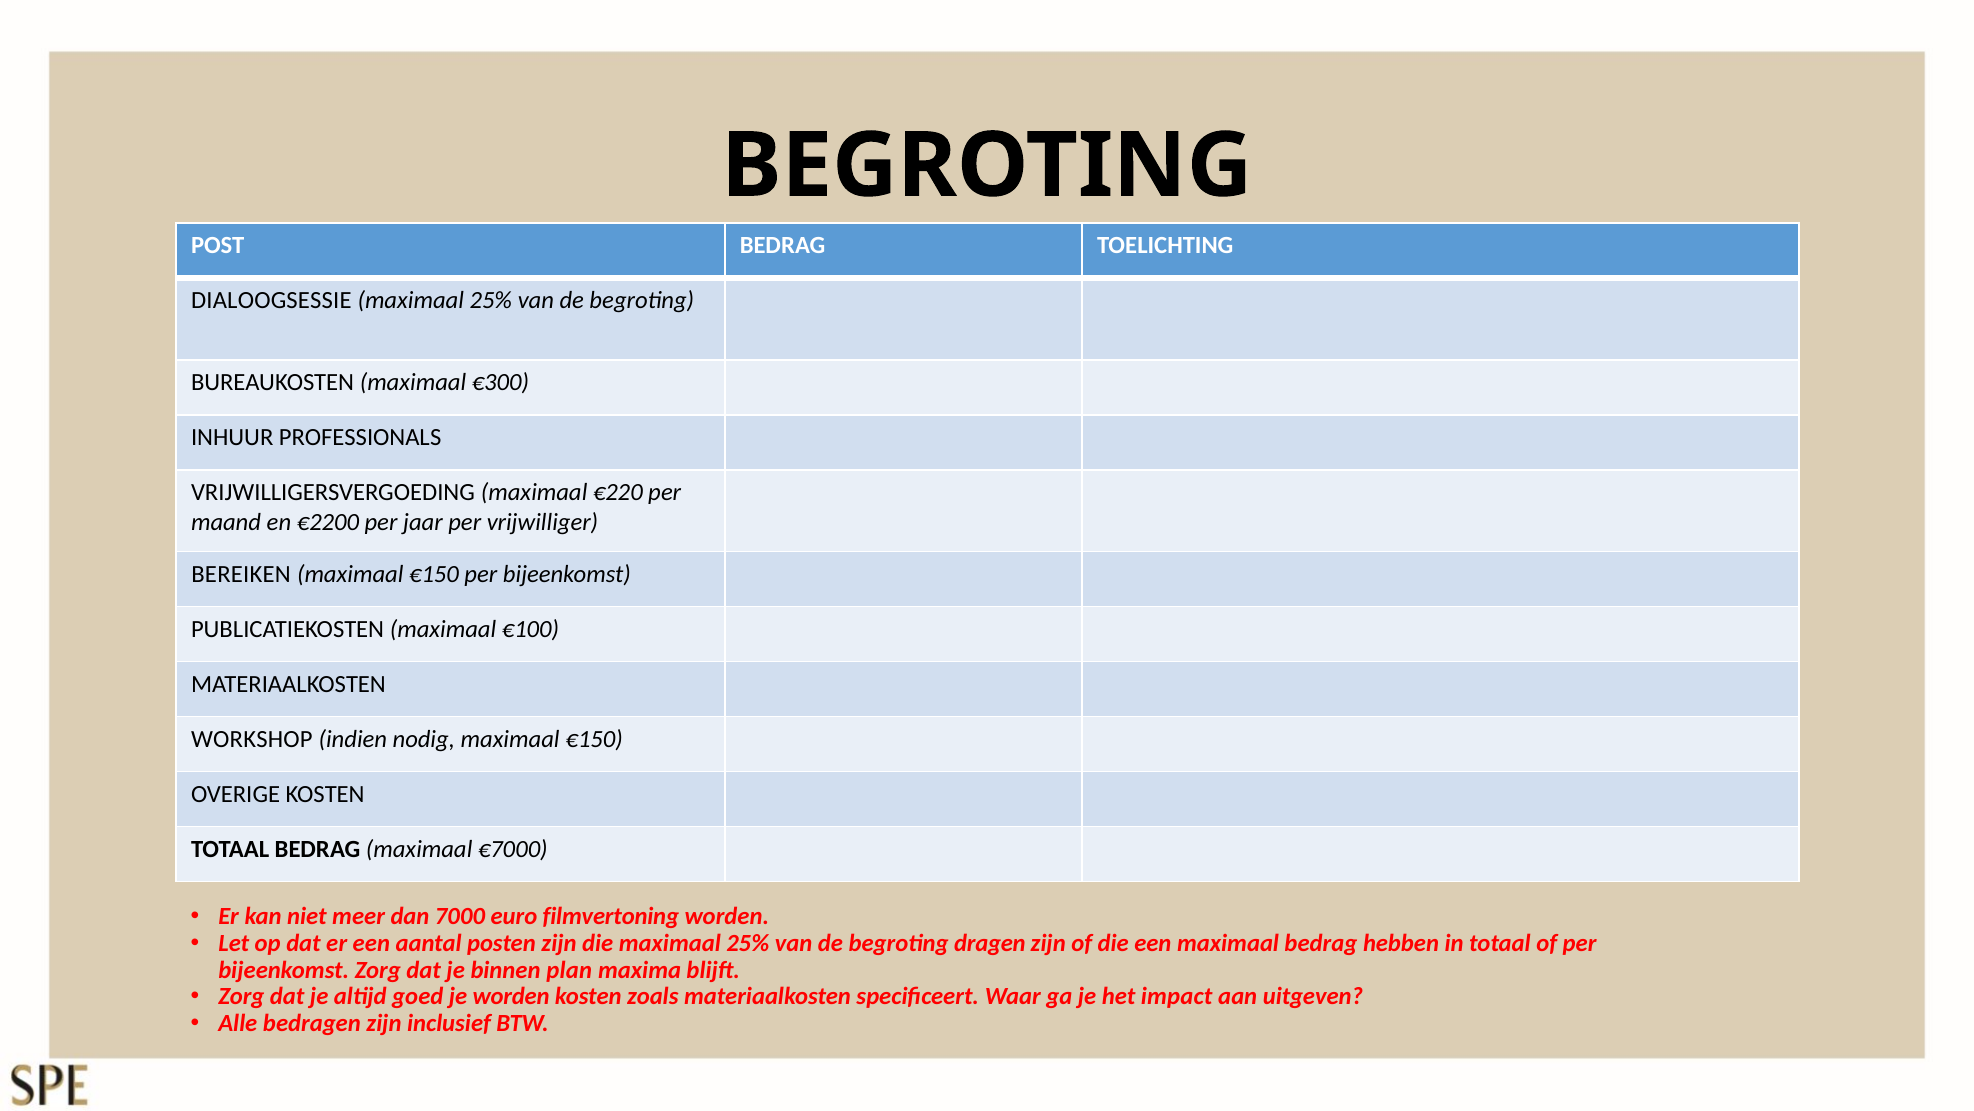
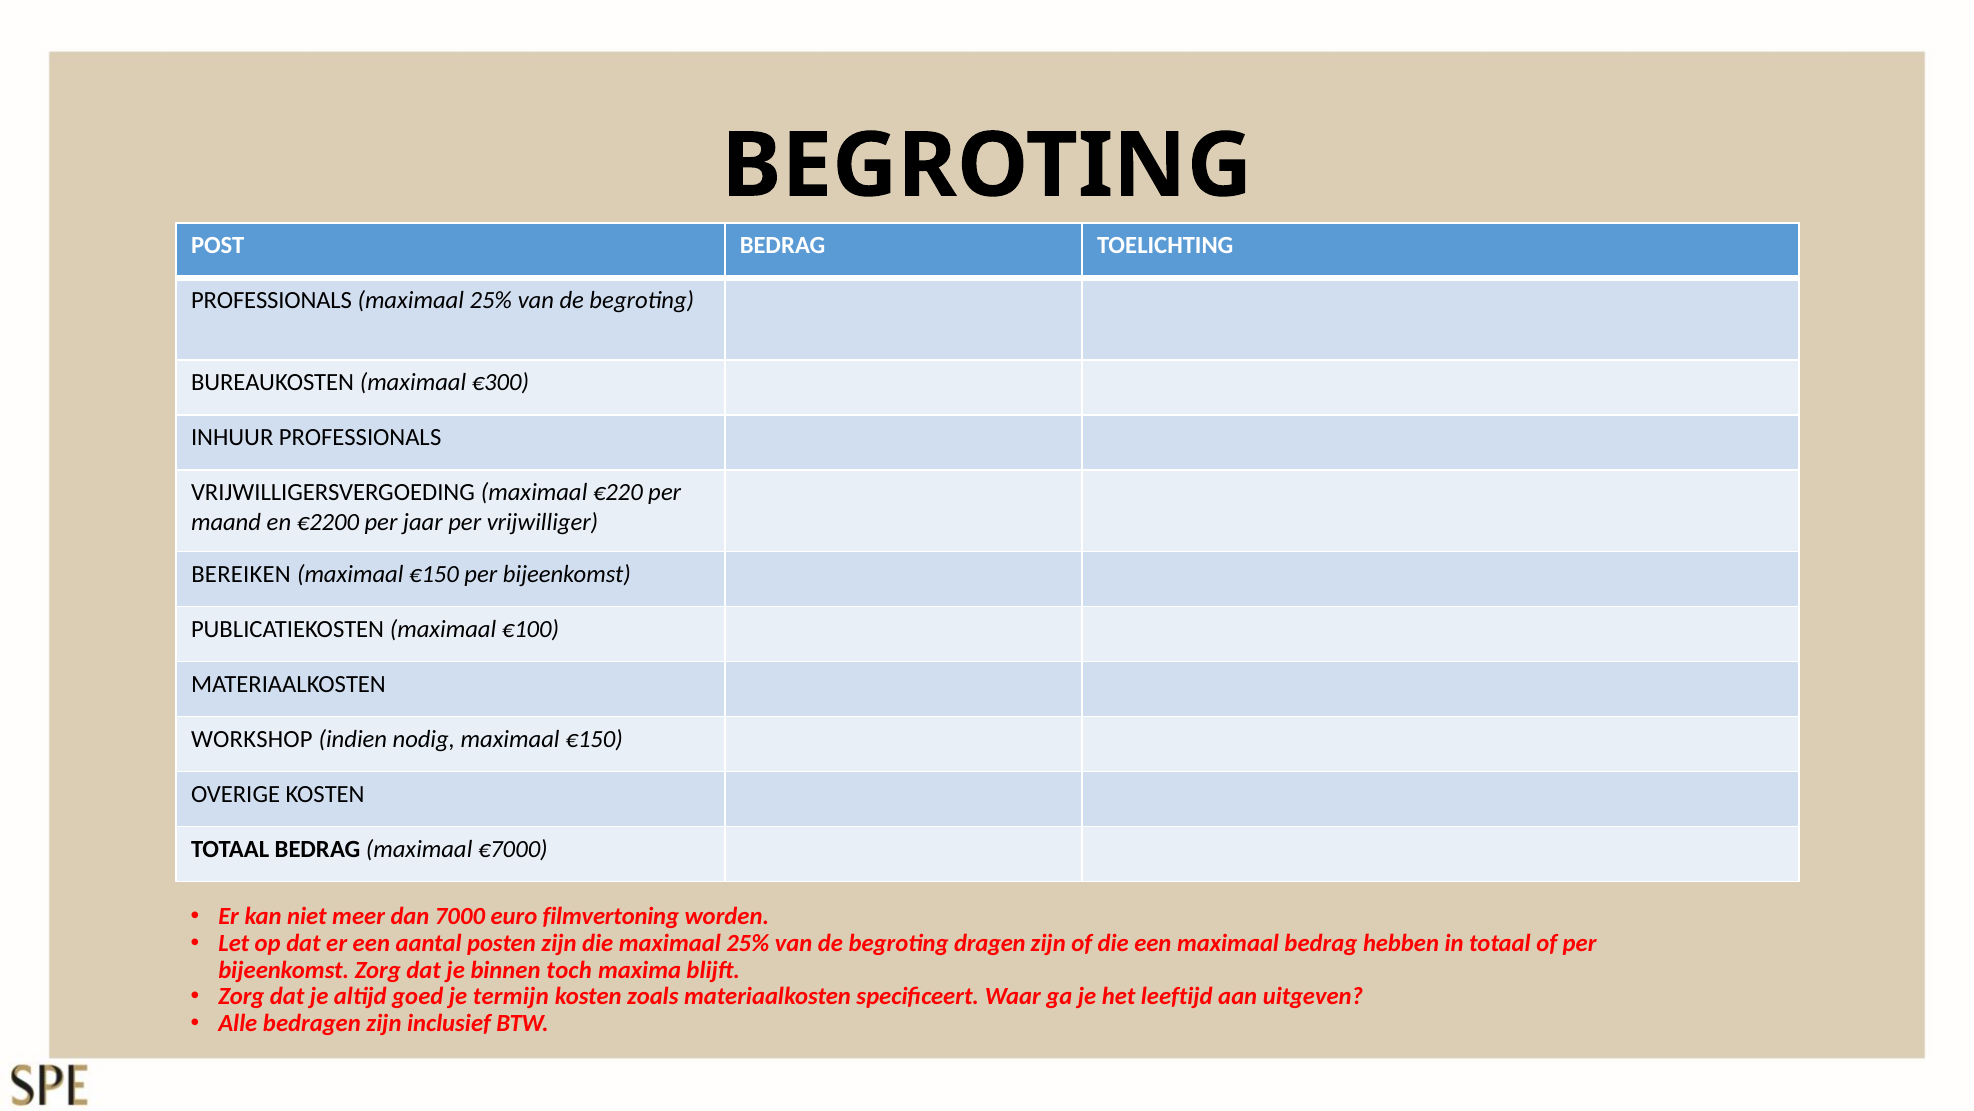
DIALOOGSESSIE at (271, 301): DIALOOGSESSIE -> PROFESSIONALS
plan: plan -> toch
je worden: worden -> termijn
impact: impact -> leeftijd
